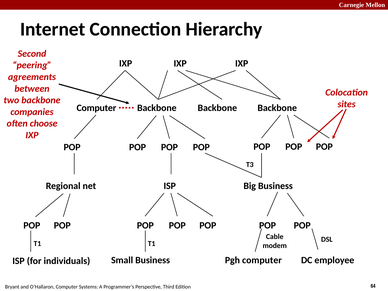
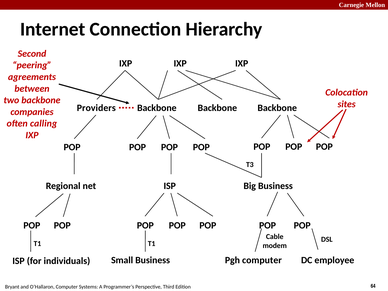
Computer at (96, 108): Computer -> Providers
choose: choose -> calling
